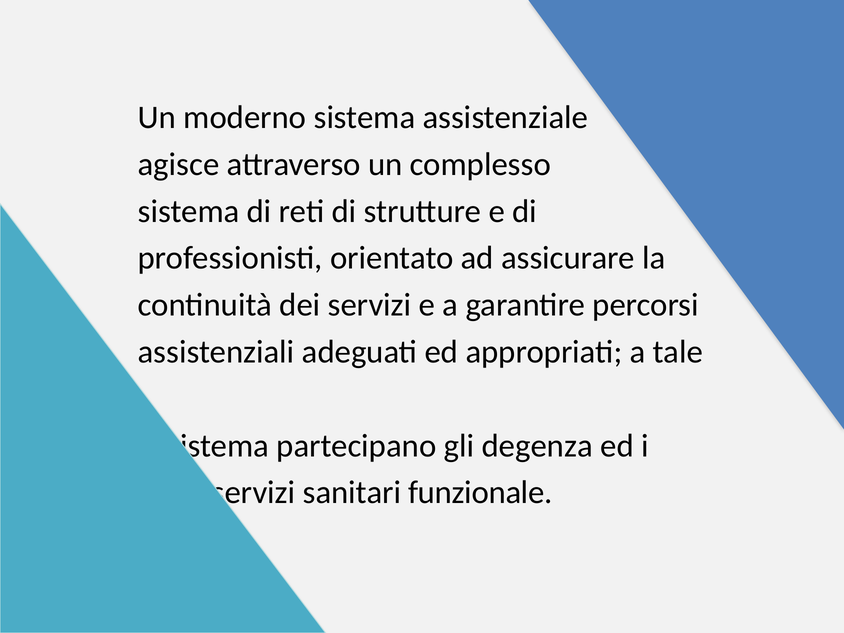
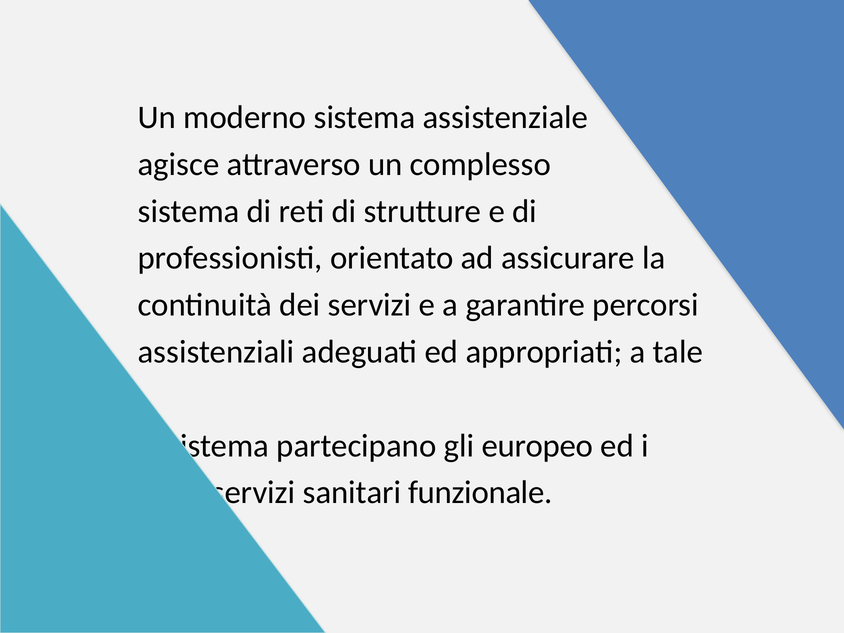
degenza: degenza -> europeo
